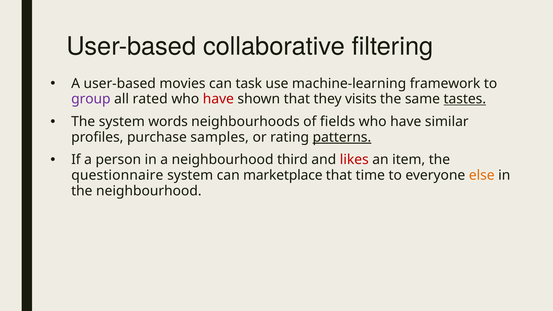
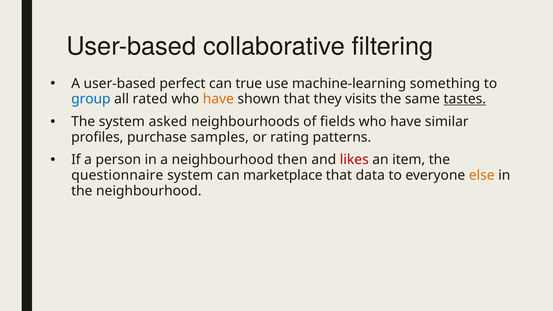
movies: movies -> perfect
task: task -> true
framework: framework -> something
group colour: purple -> blue
have at (218, 99) colour: red -> orange
words: words -> asked
patterns underline: present -> none
third: third -> then
time: time -> data
